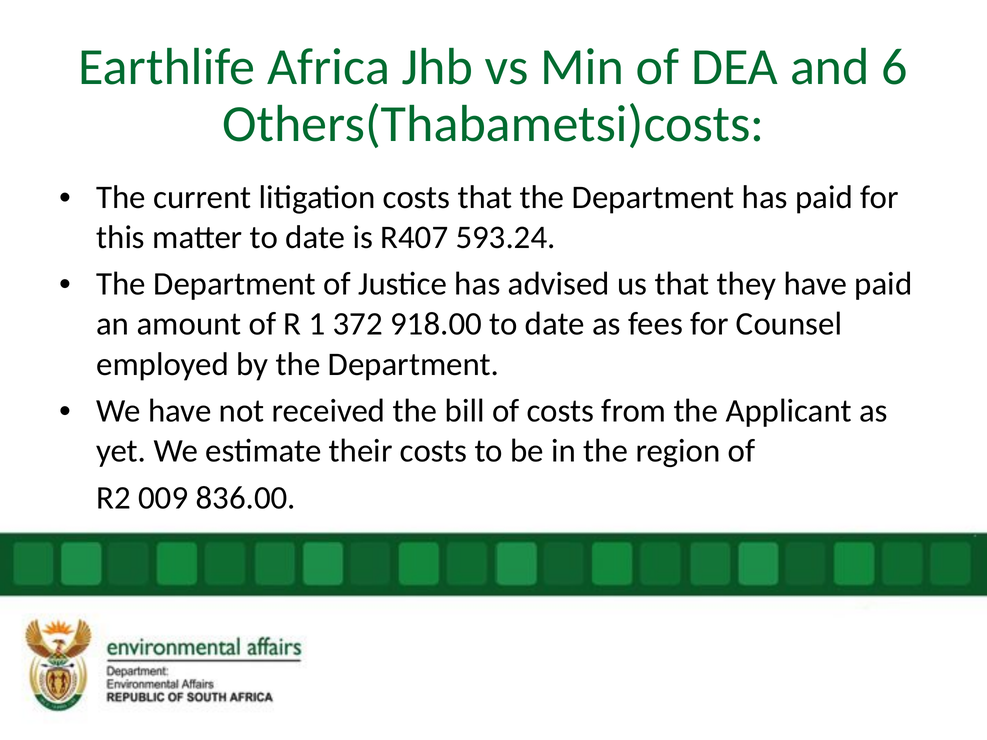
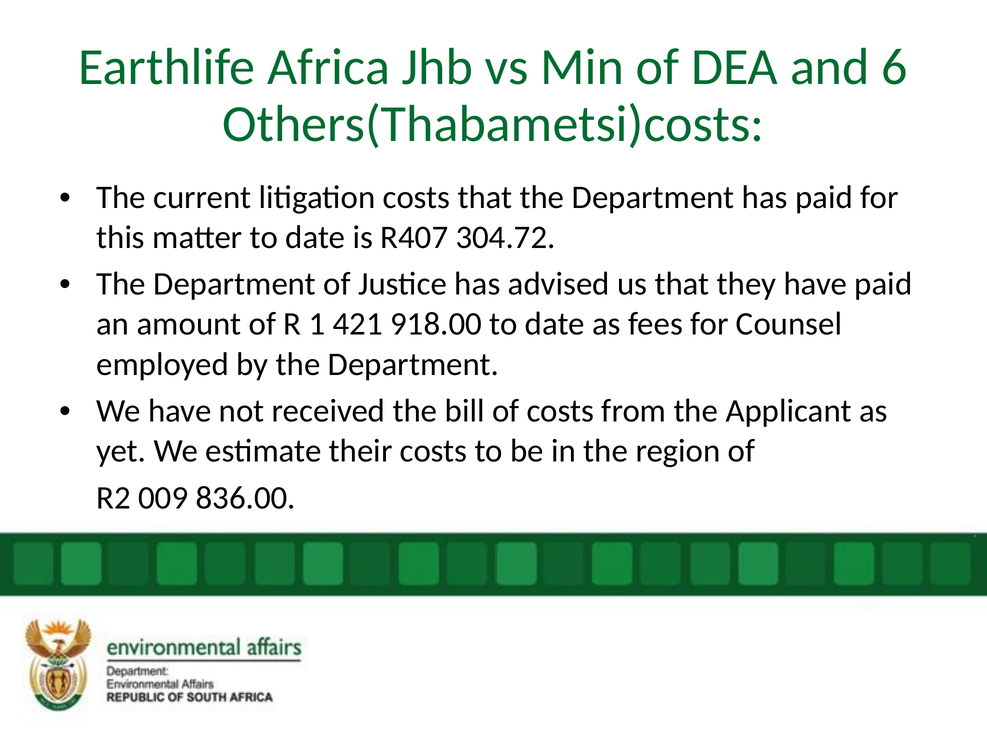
593.24: 593.24 -> 304.72
372: 372 -> 421
